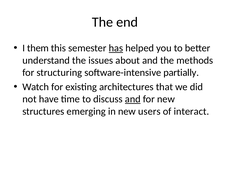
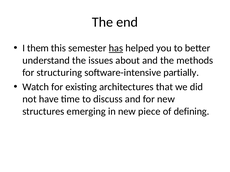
and at (133, 99) underline: present -> none
users: users -> piece
interact: interact -> defining
